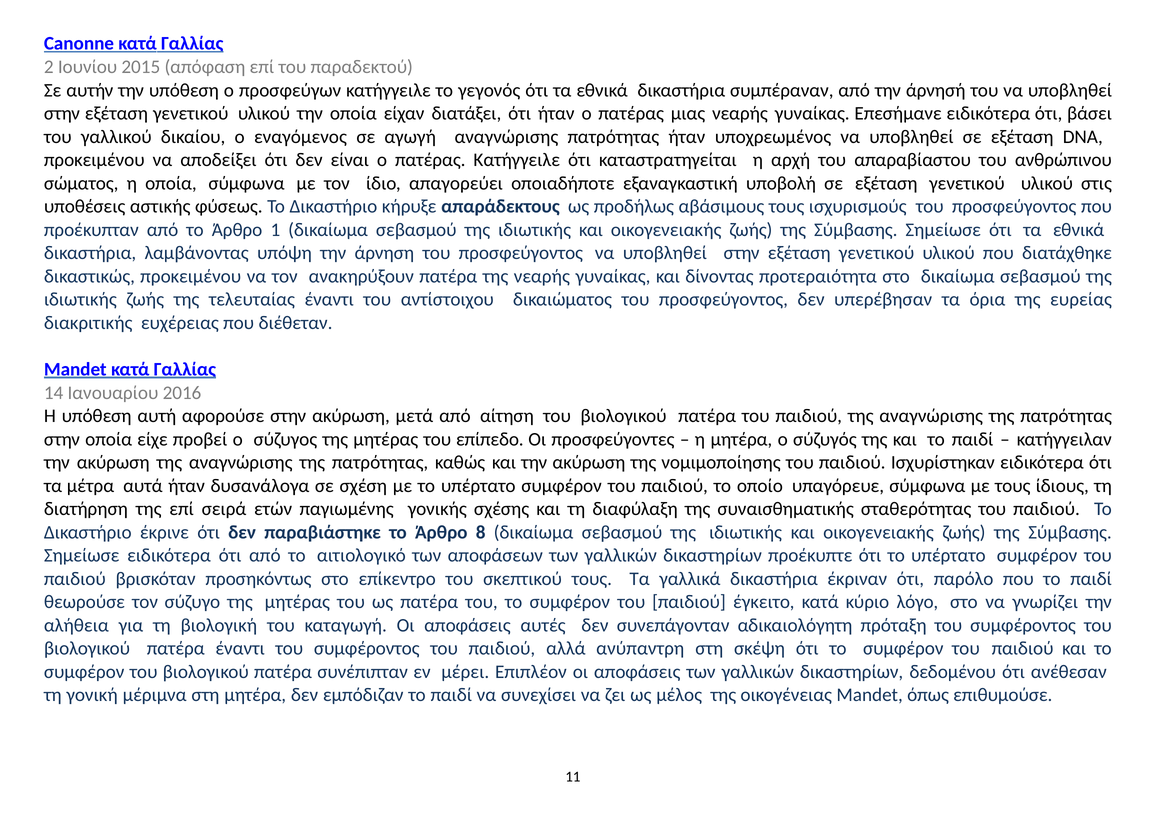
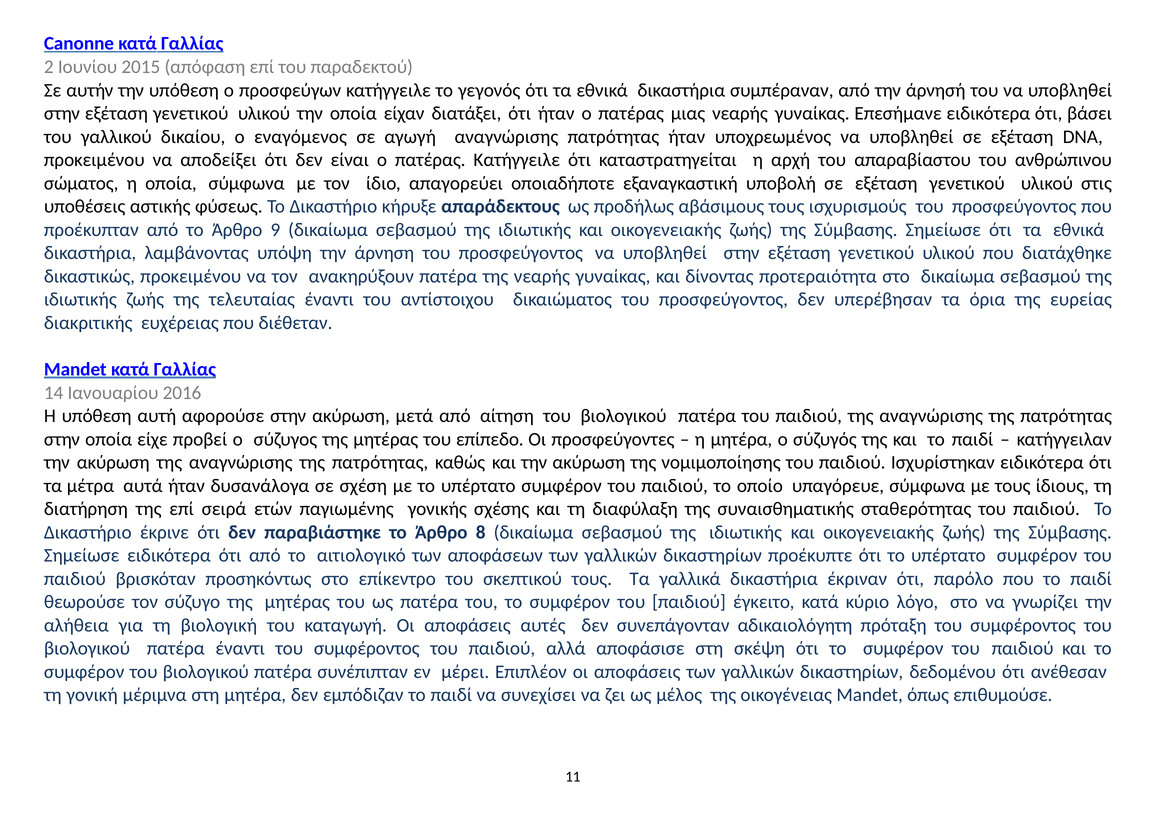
1: 1 -> 9
ανύπαντρη: ανύπαντρη -> αποφάσισε
